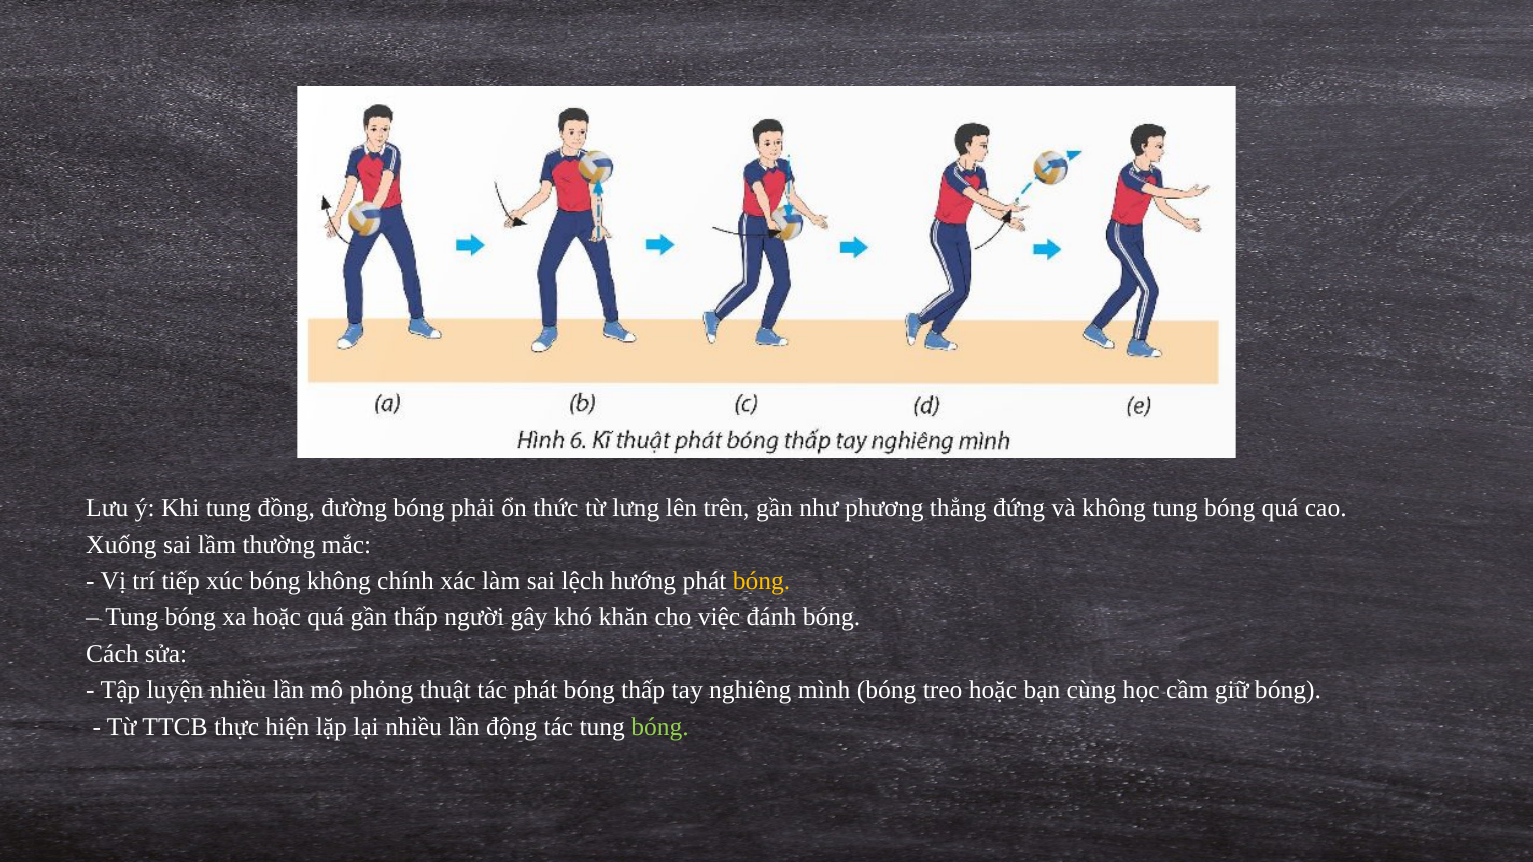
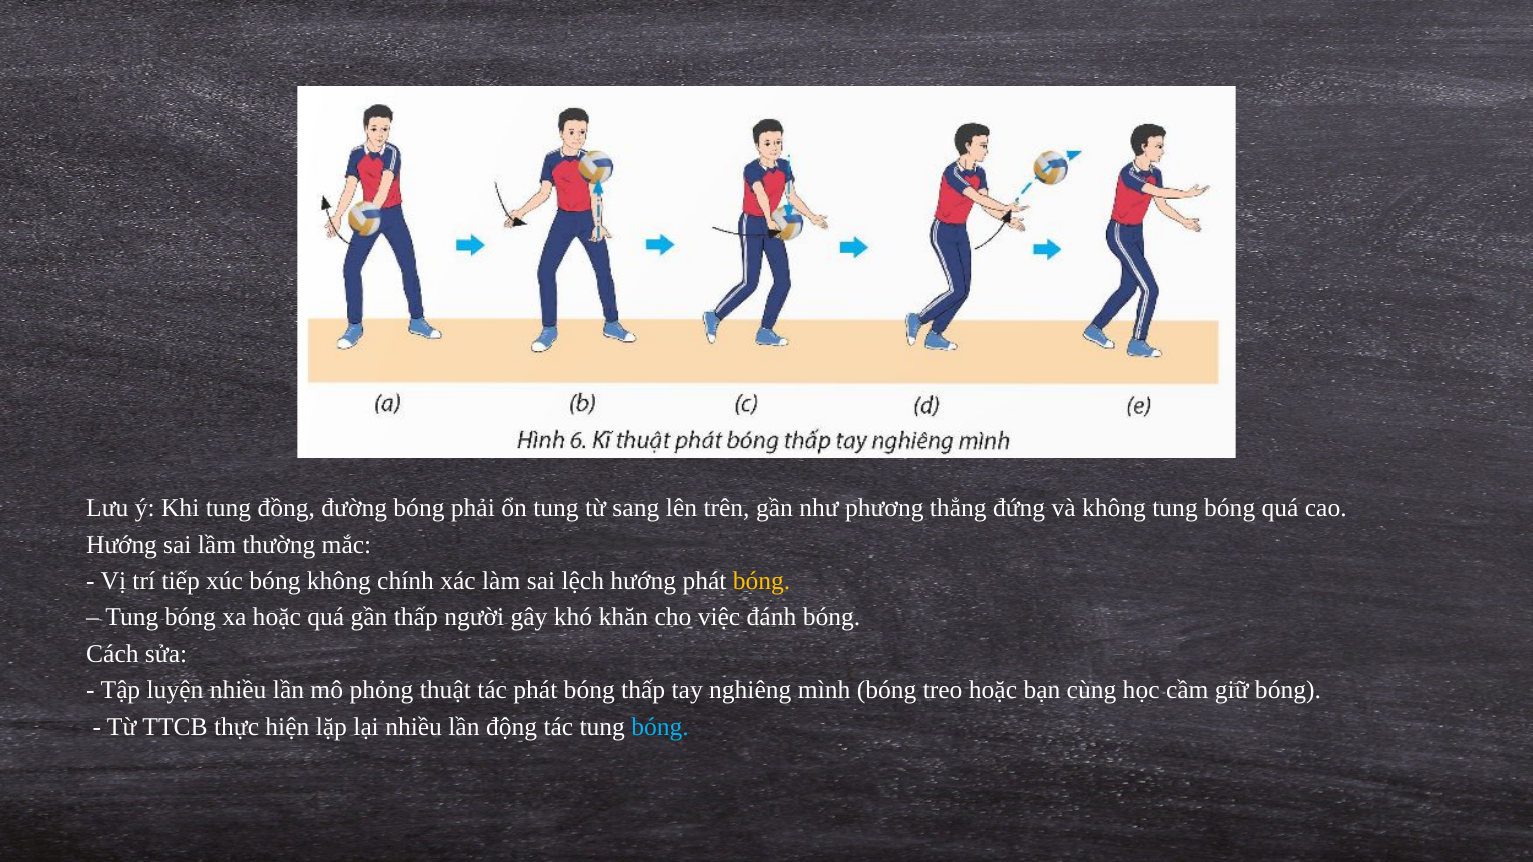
ổn thức: thức -> tung
lưng: lưng -> sang
Xuống at (121, 545): Xuống -> Hướng
bóng at (660, 727) colour: light green -> light blue
